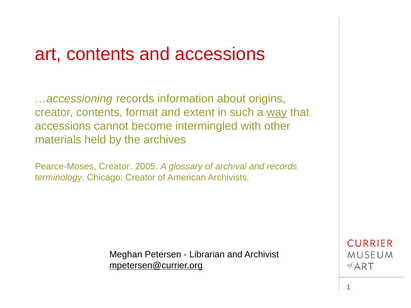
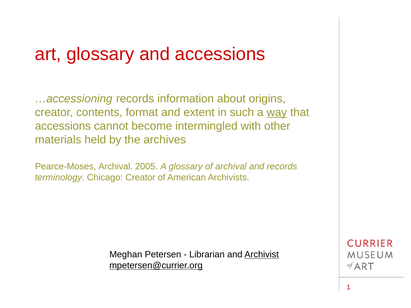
art contents: contents -> glossary
Pearce-Moses Creator: Creator -> Archival
Archivist underline: none -> present
